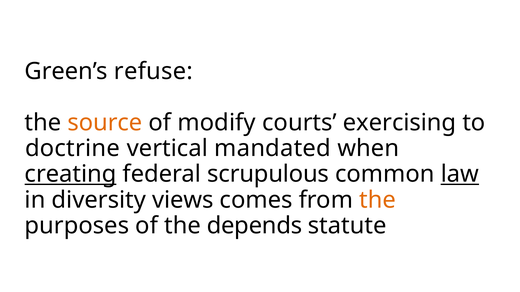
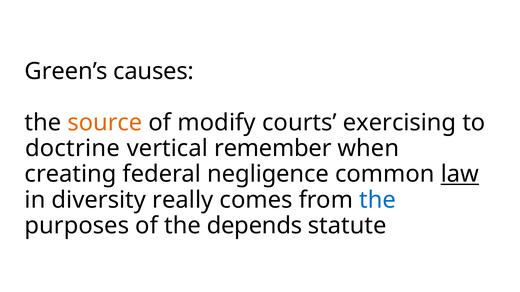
refuse: refuse -> causes
mandated: mandated -> remember
creating underline: present -> none
scrupulous: scrupulous -> negligence
views: views -> really
the at (378, 200) colour: orange -> blue
